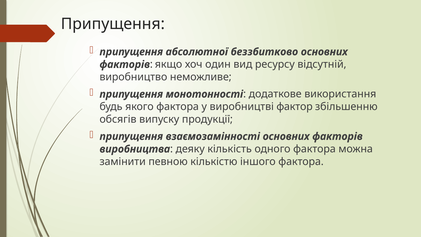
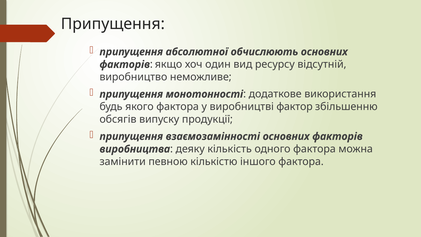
беззбитково: беззбитково -> обчислюють
